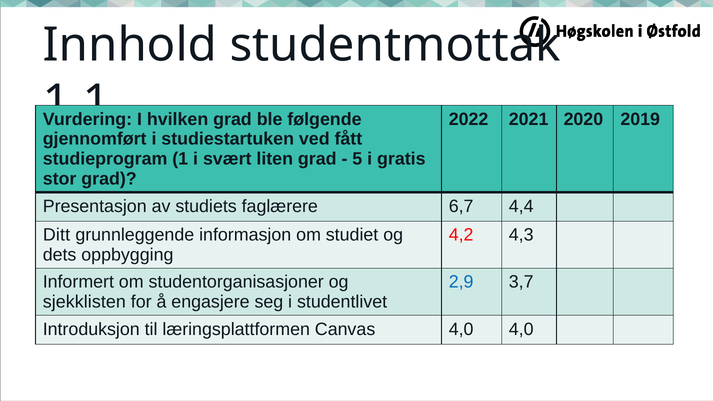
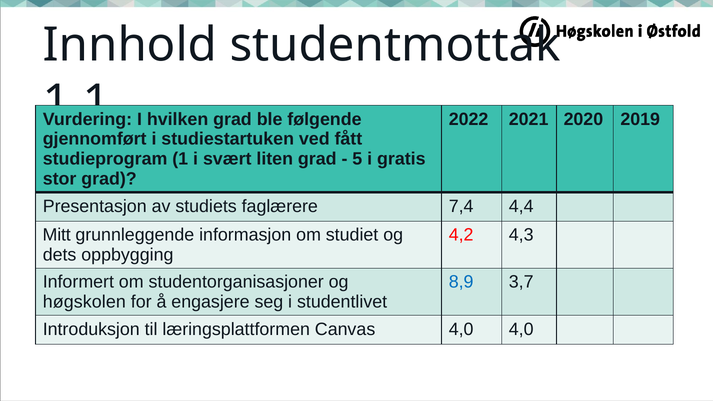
6,7: 6,7 -> 7,4
Ditt: Ditt -> Mitt
2,9: 2,9 -> 8,9
sjekklisten: sjekklisten -> høgskolen
